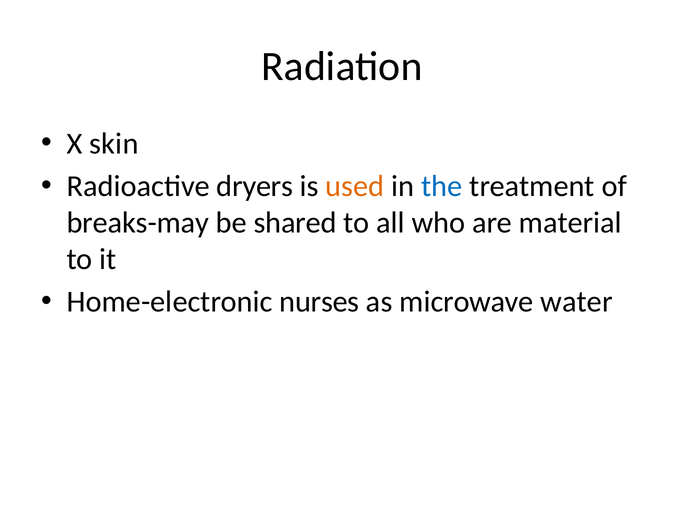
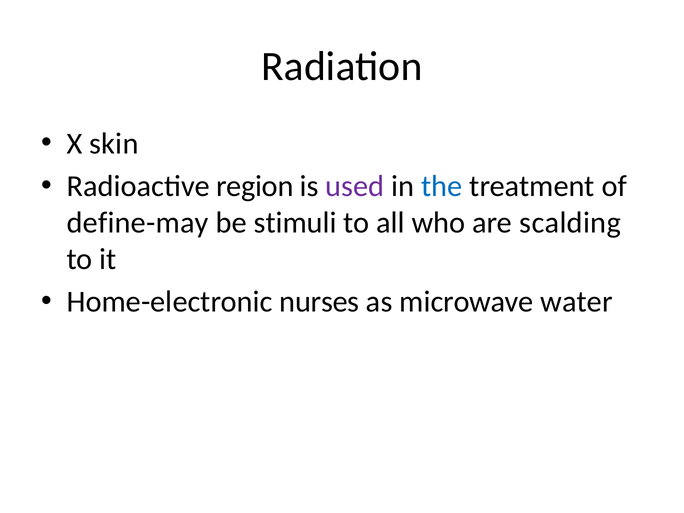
dryers: dryers -> region
used colour: orange -> purple
breaks-may: breaks-may -> define-may
shared: shared -> stimuli
material: material -> scalding
